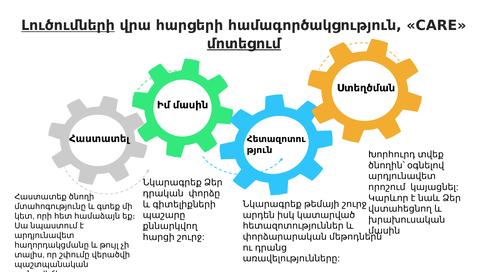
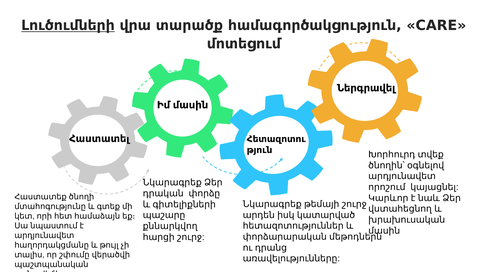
հարցերի: հարցերի -> տարածք
մոտեցում underline: present -> none
Ստեղծման: Ստեղծման -> Ներգրավել
